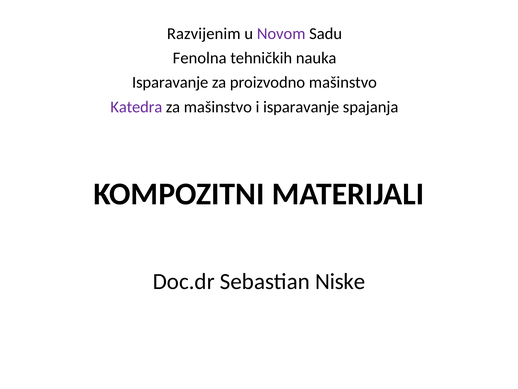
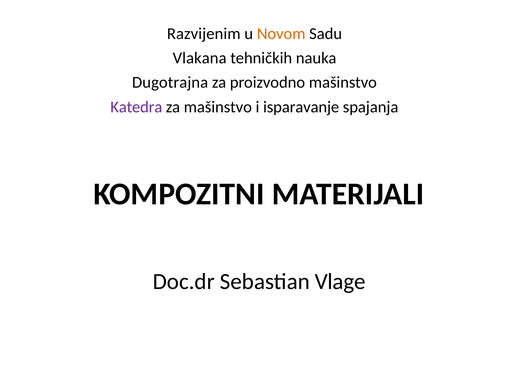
Novom colour: purple -> orange
Fenolna: Fenolna -> Vlakana
Isparavanje at (170, 82): Isparavanje -> Dugotrajna
Niske: Niske -> Vlage
